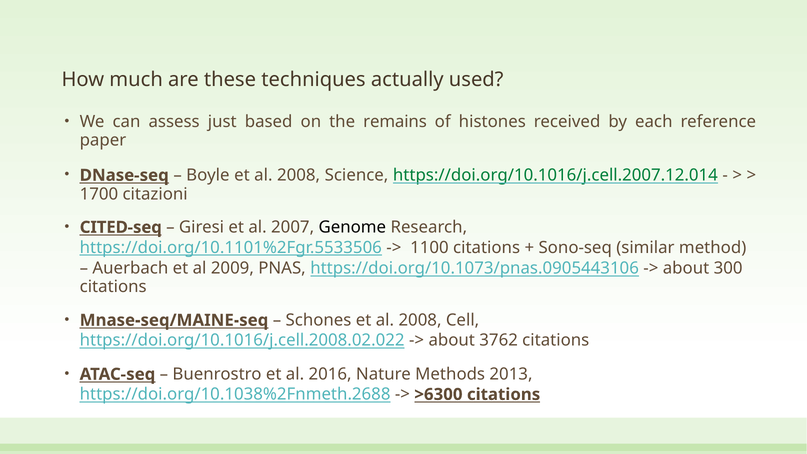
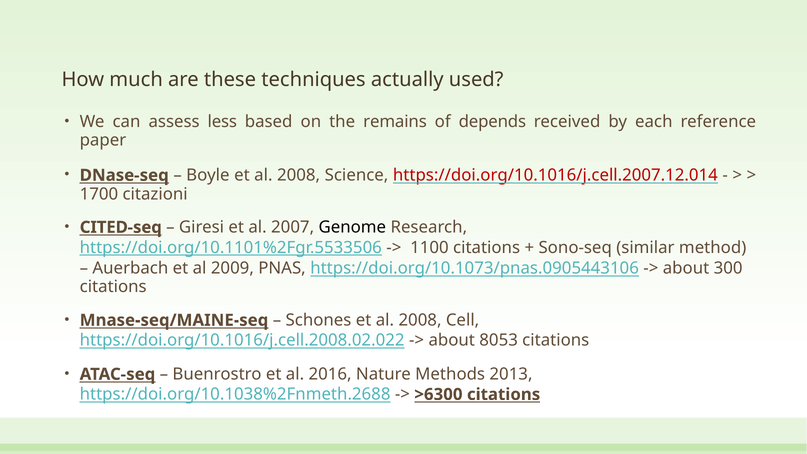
just: just -> less
histones: histones -> depends
https://doi.org/10.1016/j.cell.2007.12.014 colour: green -> red
3762: 3762 -> 8053
